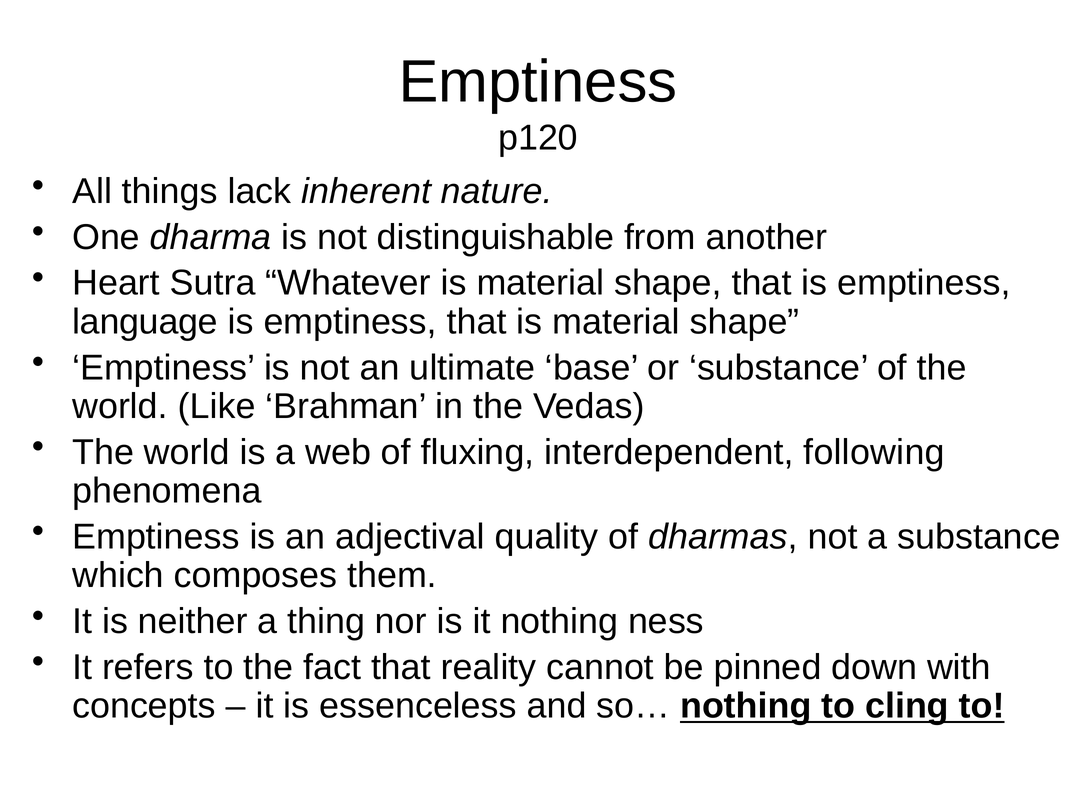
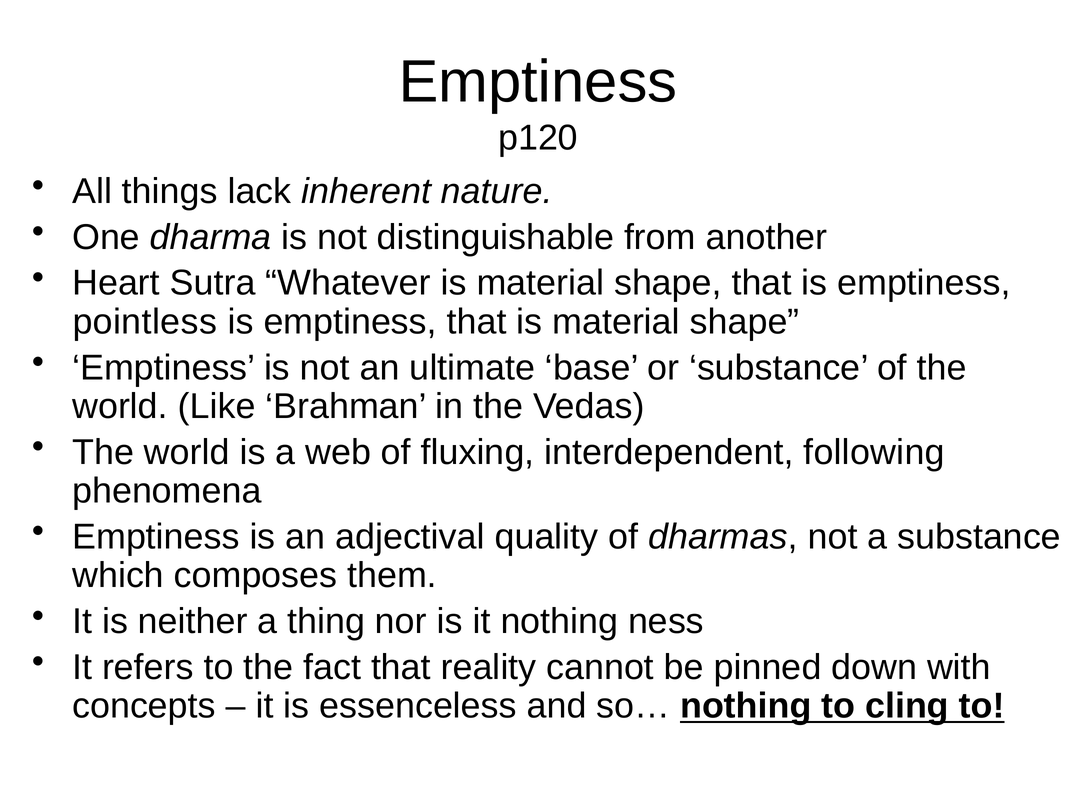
language: language -> pointless
